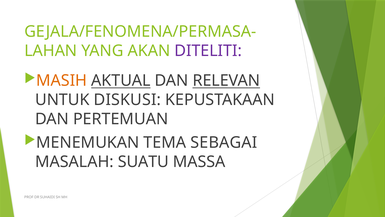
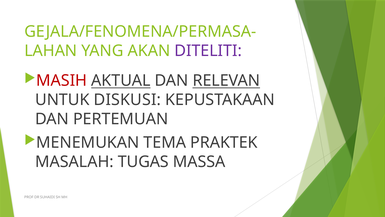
MASIH colour: orange -> red
SEBAGAI: SEBAGAI -> PRAKTEK
SUATU: SUATU -> TUGAS
